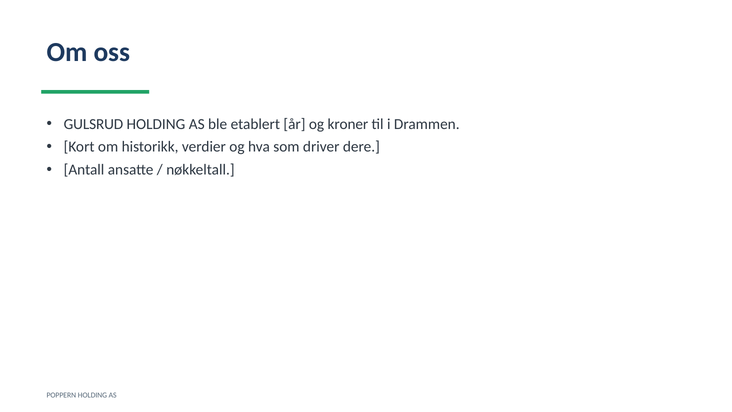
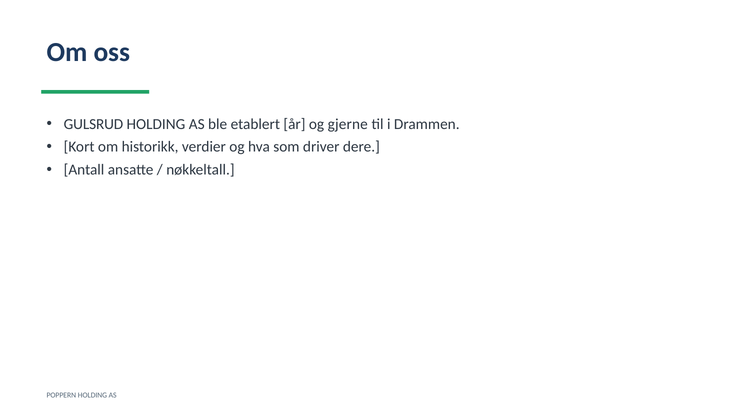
kroner: kroner -> gjerne
